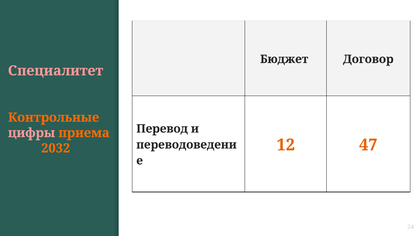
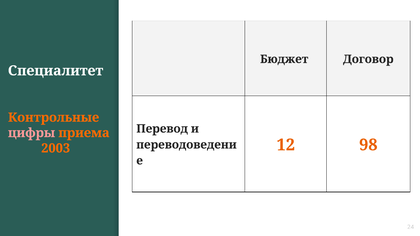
Специалитет colour: pink -> white
47: 47 -> 98
2032: 2032 -> 2003
